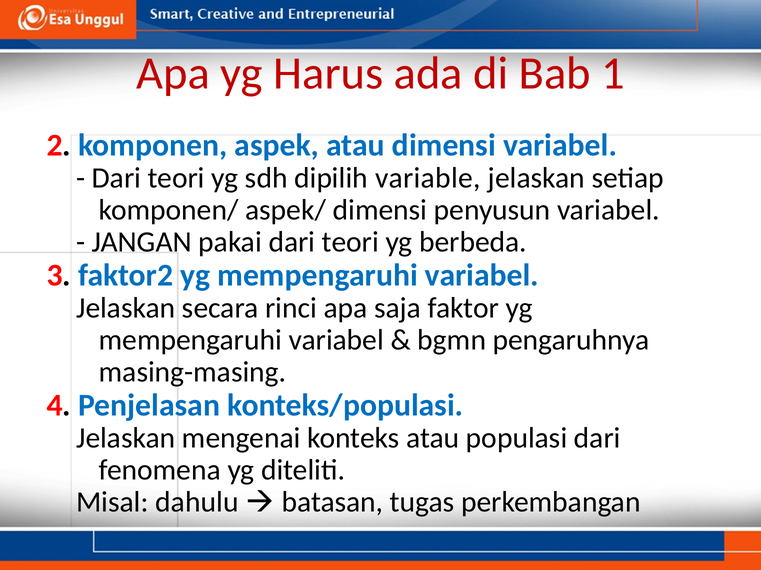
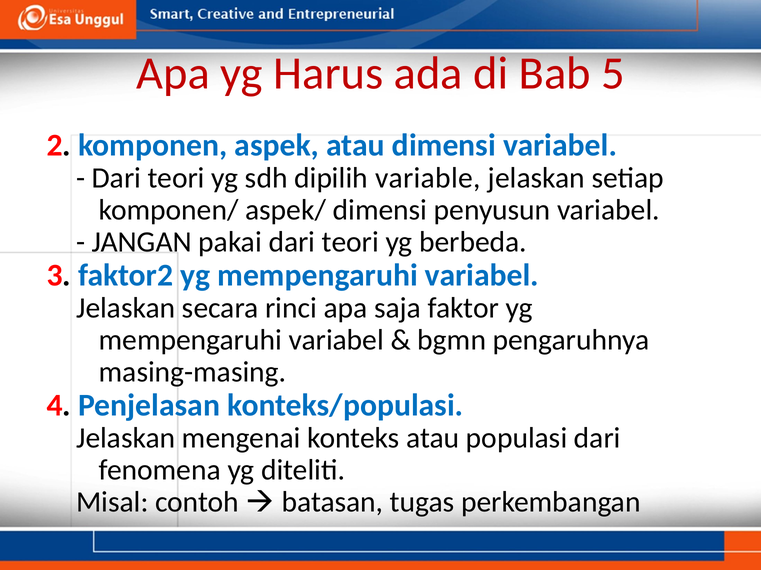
1: 1 -> 5
dahulu: dahulu -> contoh
